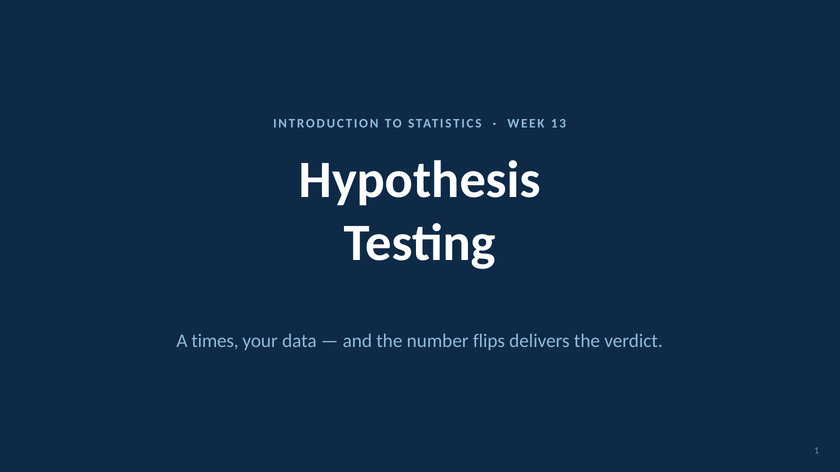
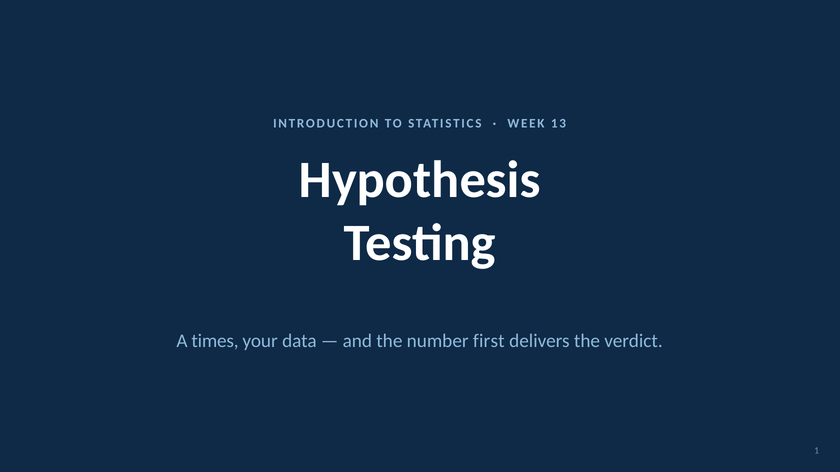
flips: flips -> first
